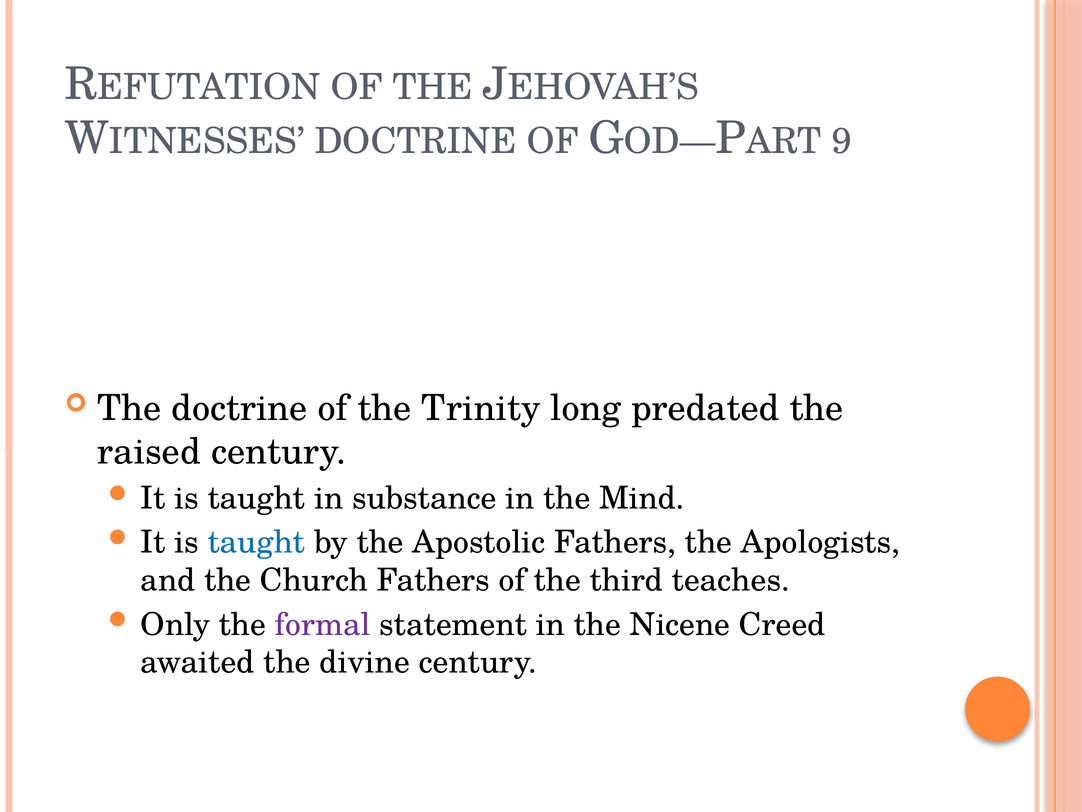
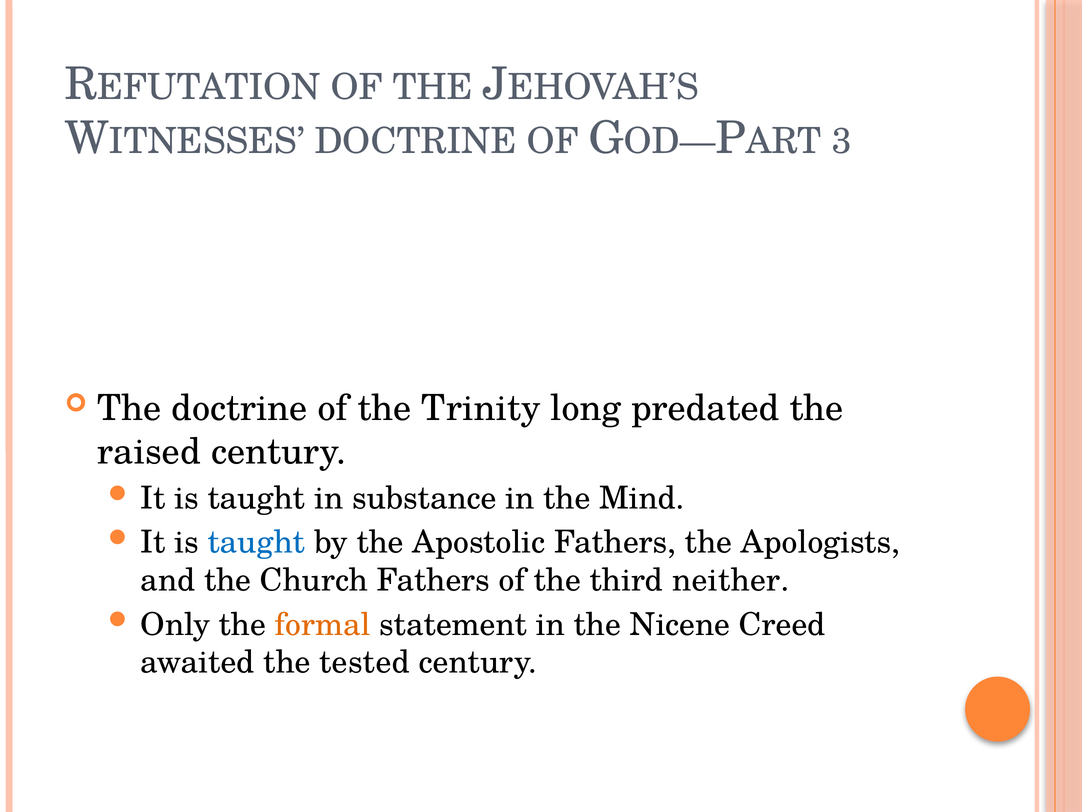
9: 9 -> 3
teaches: teaches -> neither
formal colour: purple -> orange
divine: divine -> tested
